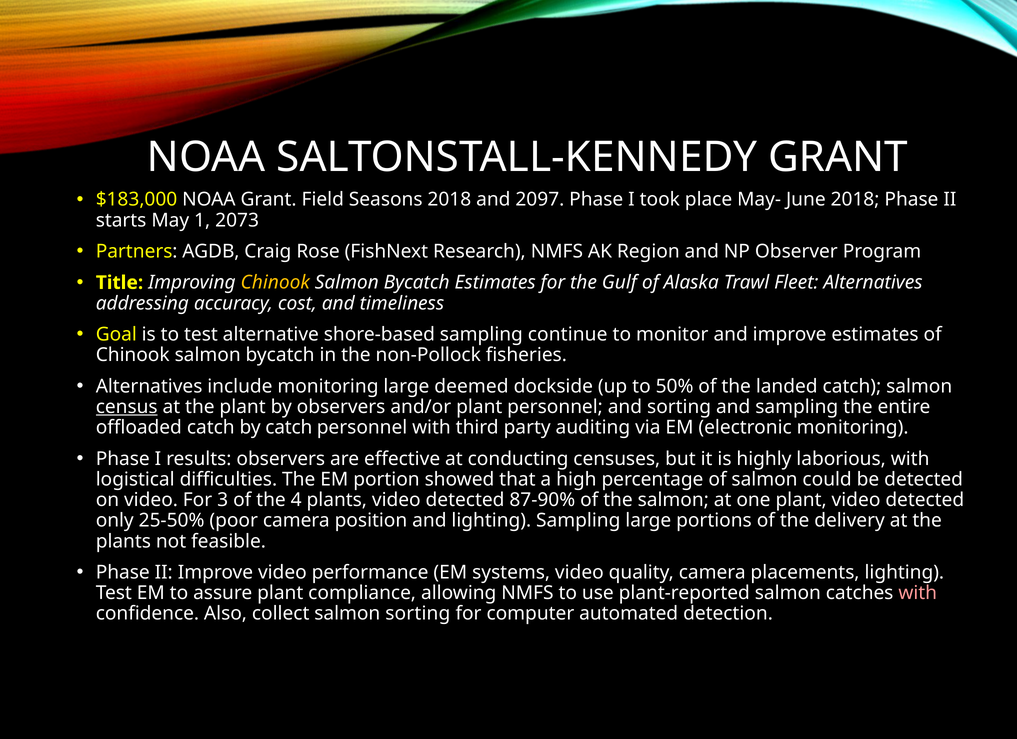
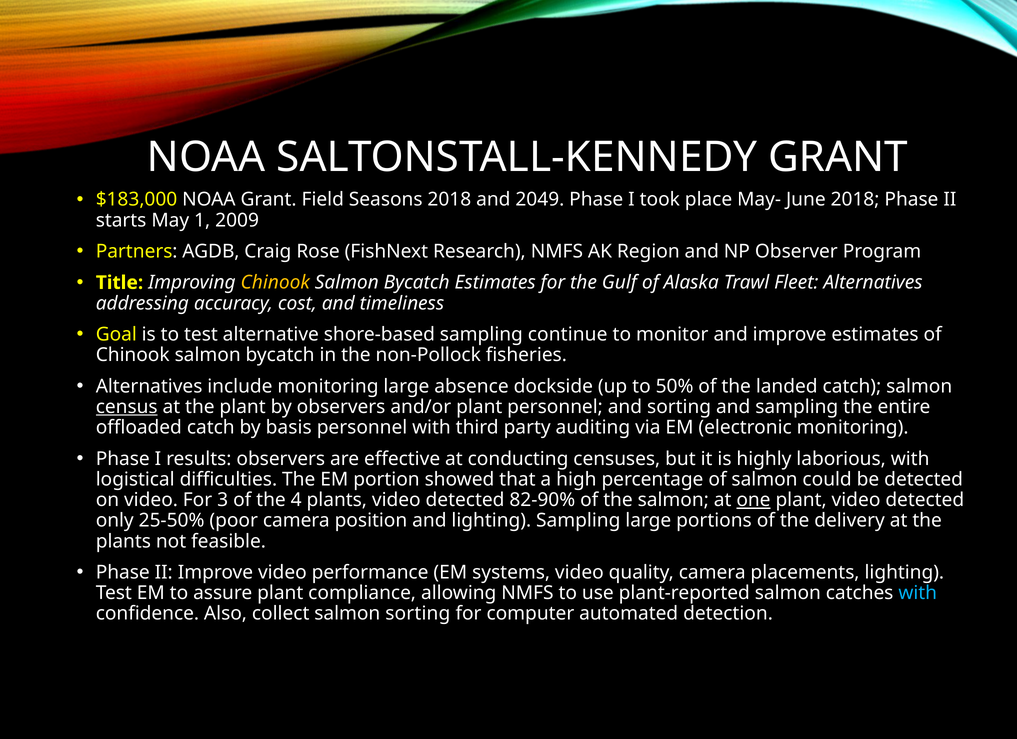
2097: 2097 -> 2049
2073: 2073 -> 2009
deemed: deemed -> absence
by catch: catch -> basis
87-90%: 87-90% -> 82-90%
one underline: none -> present
with at (918, 594) colour: pink -> light blue
